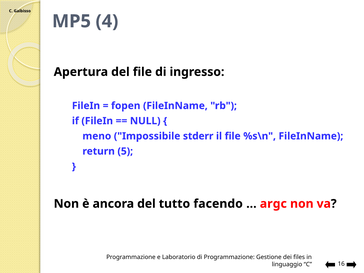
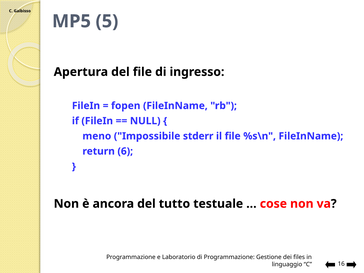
4: 4 -> 5
5: 5 -> 6
facendo: facendo -> testuale
argc: argc -> cose
